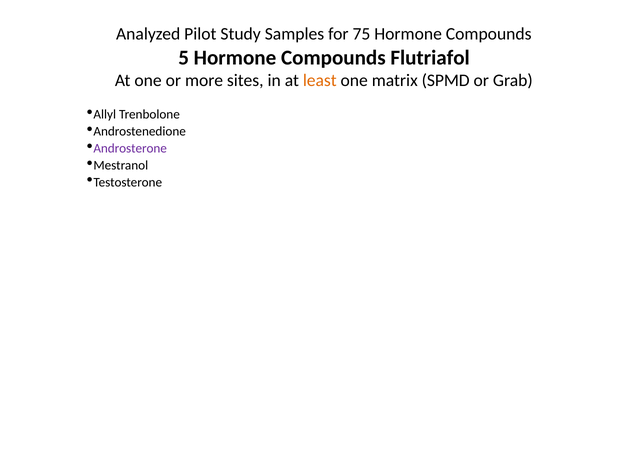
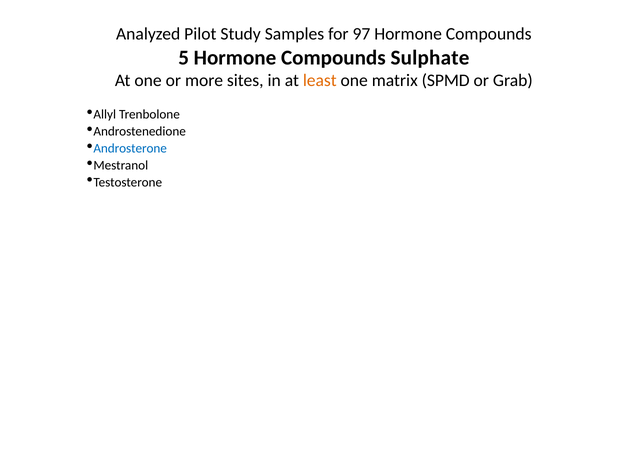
75: 75 -> 97
Flutriafol: Flutriafol -> Sulphate
Androsterone colour: purple -> blue
